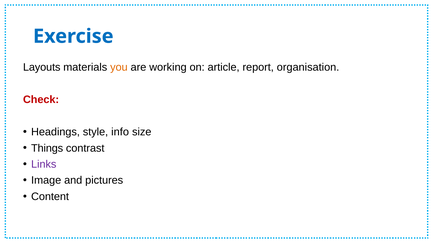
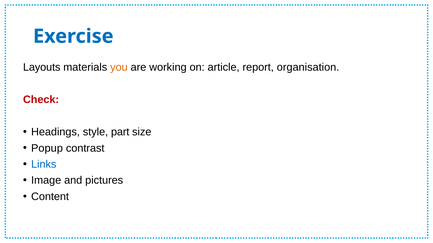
info: info -> part
Things: Things -> Popup
Links colour: purple -> blue
